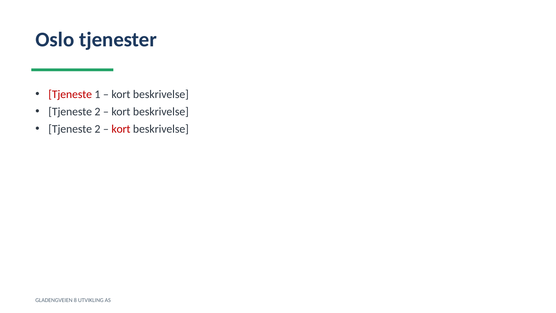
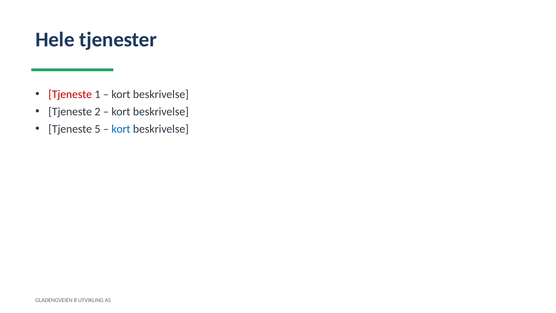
Oslo: Oslo -> Hele
2 at (97, 129): 2 -> 5
kort at (121, 129) colour: red -> blue
